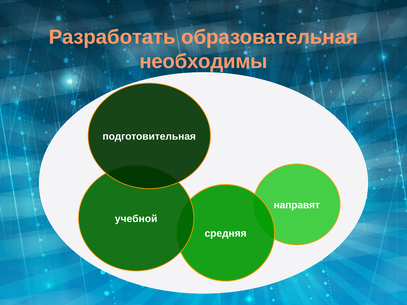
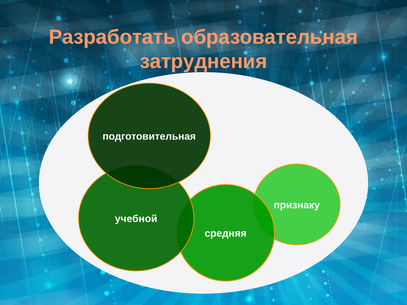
необходимы: необходимы -> затруднения
направят: направят -> признаку
